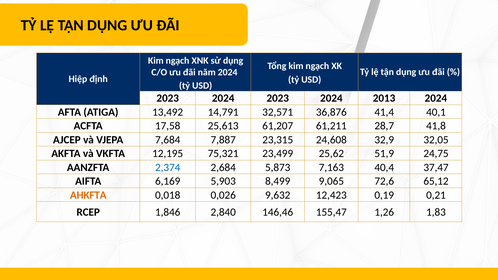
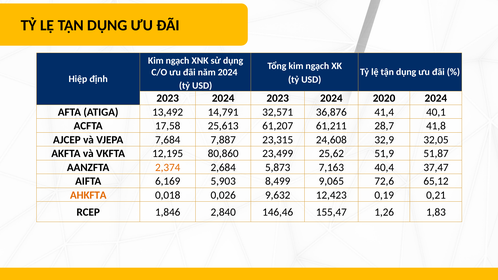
2013: 2013 -> 2020
75,321: 75,321 -> 80,860
24,75: 24,75 -> 51,87
2,374 colour: blue -> orange
